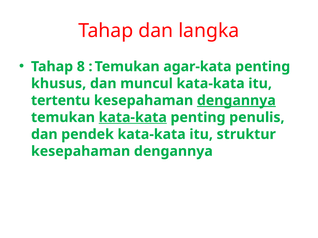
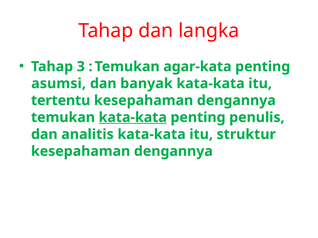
8: 8 -> 3
khusus: khusus -> asumsi
muncul: muncul -> banyak
dengannya at (236, 101) underline: present -> none
pendek: pendek -> analitis
